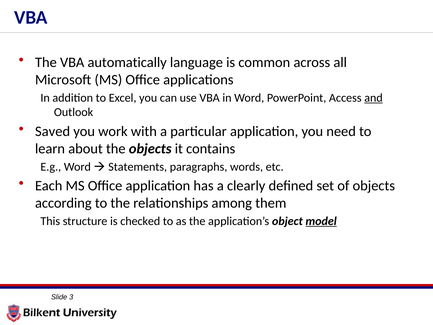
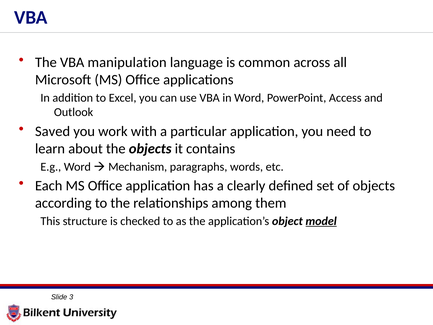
automatically: automatically -> manipulation
and underline: present -> none
Statements: Statements -> Mechanism
